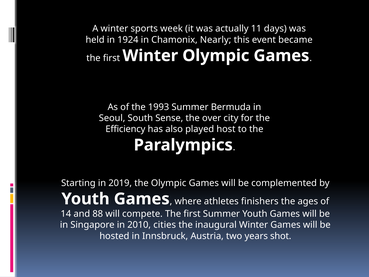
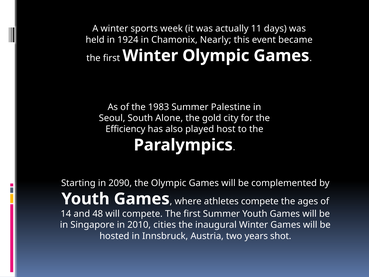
1993: 1993 -> 1983
Bermuda: Bermuda -> Palestine
Sense: Sense -> Alone
over: over -> gold
2019: 2019 -> 2090
athletes finishers: finishers -> compete
88: 88 -> 48
